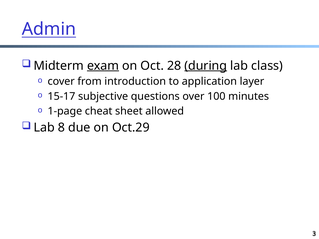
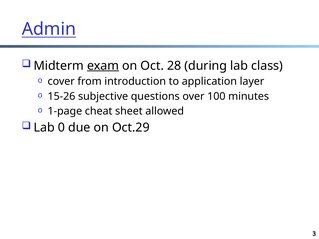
during underline: present -> none
15-17: 15-17 -> 15-26
8: 8 -> 0
